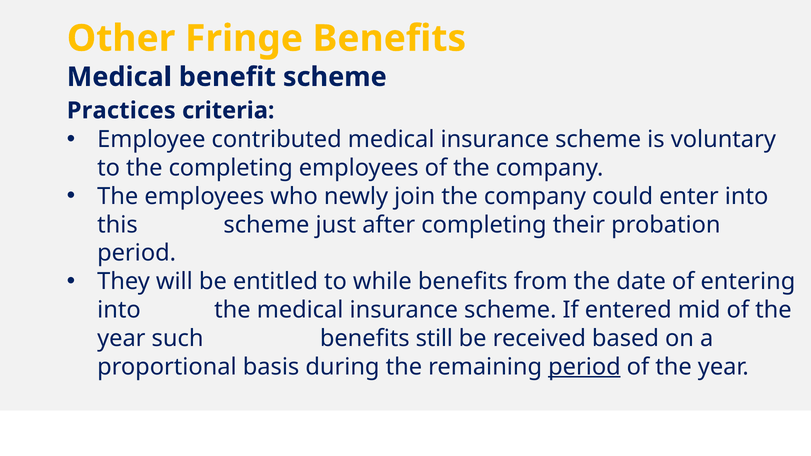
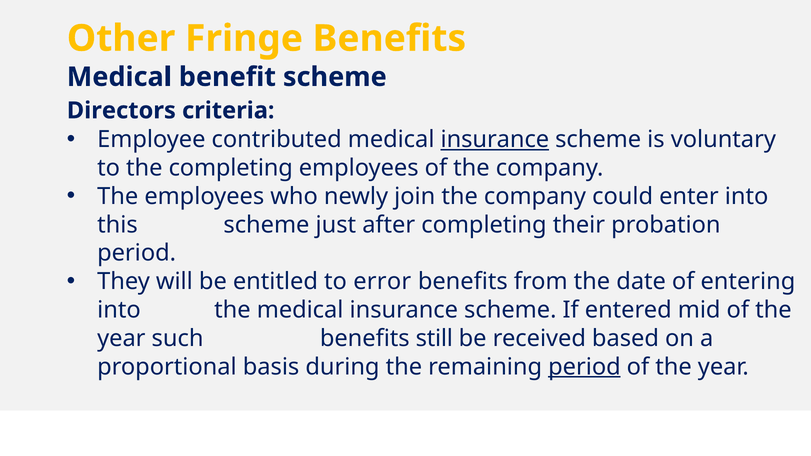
Practices: Practices -> Directors
insurance at (495, 140) underline: none -> present
while: while -> error
